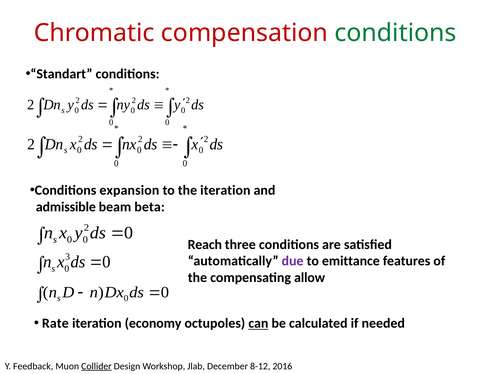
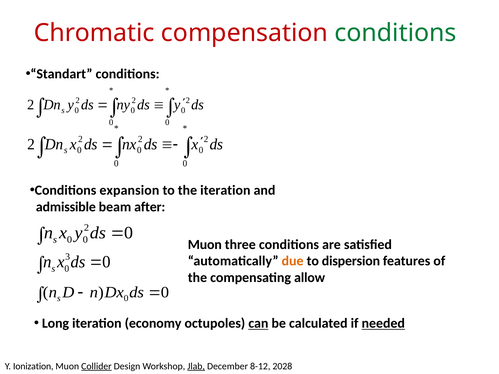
beta: beta -> after
Reach at (205, 245): Reach -> Muon
due colour: purple -> orange
emittance: emittance -> dispersion
Rate: Rate -> Long
needed underline: none -> present
Feedback: Feedback -> Ionization
Jlab underline: none -> present
2016: 2016 -> 2028
